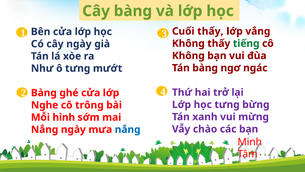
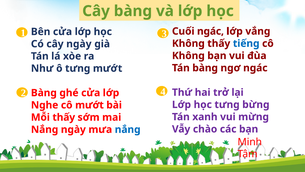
Cuối thấy: thấy -> ngác
tiếng colour: green -> blue
cô trông: trông -> mướt
Mỗi hình: hình -> thấy
